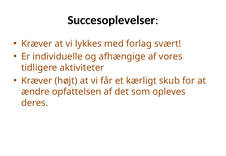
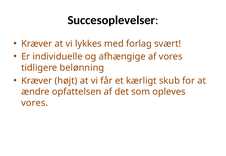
aktiviteter: aktiviteter -> belønning
deres at (35, 103): deres -> vores
